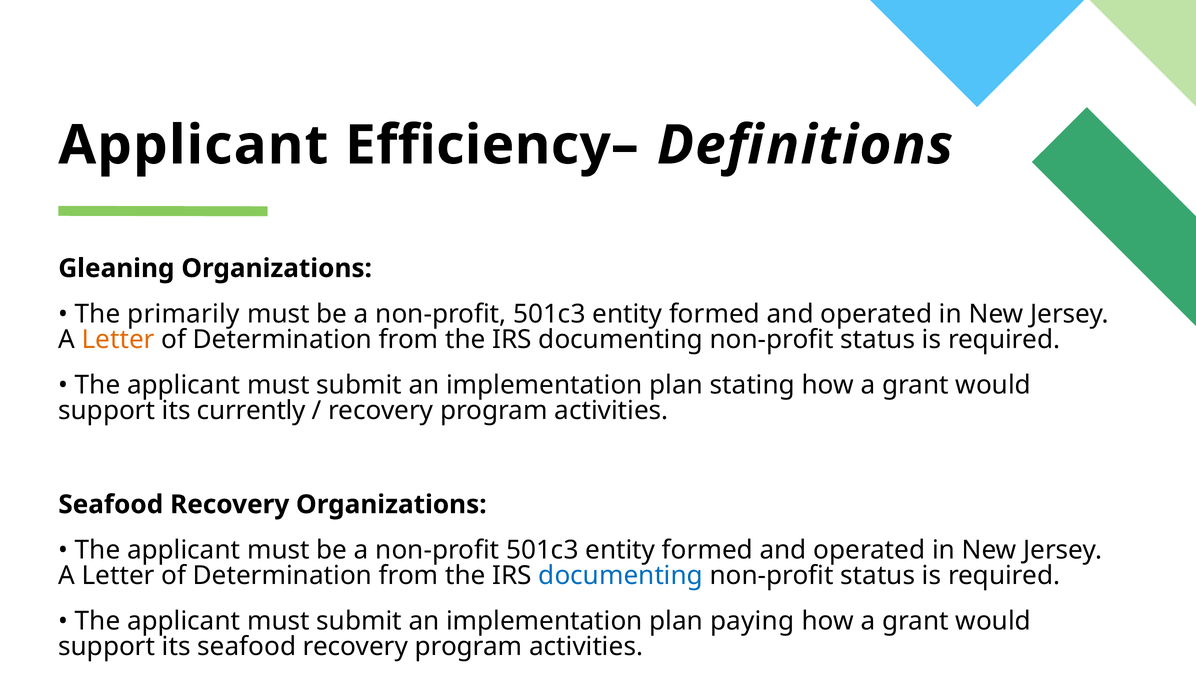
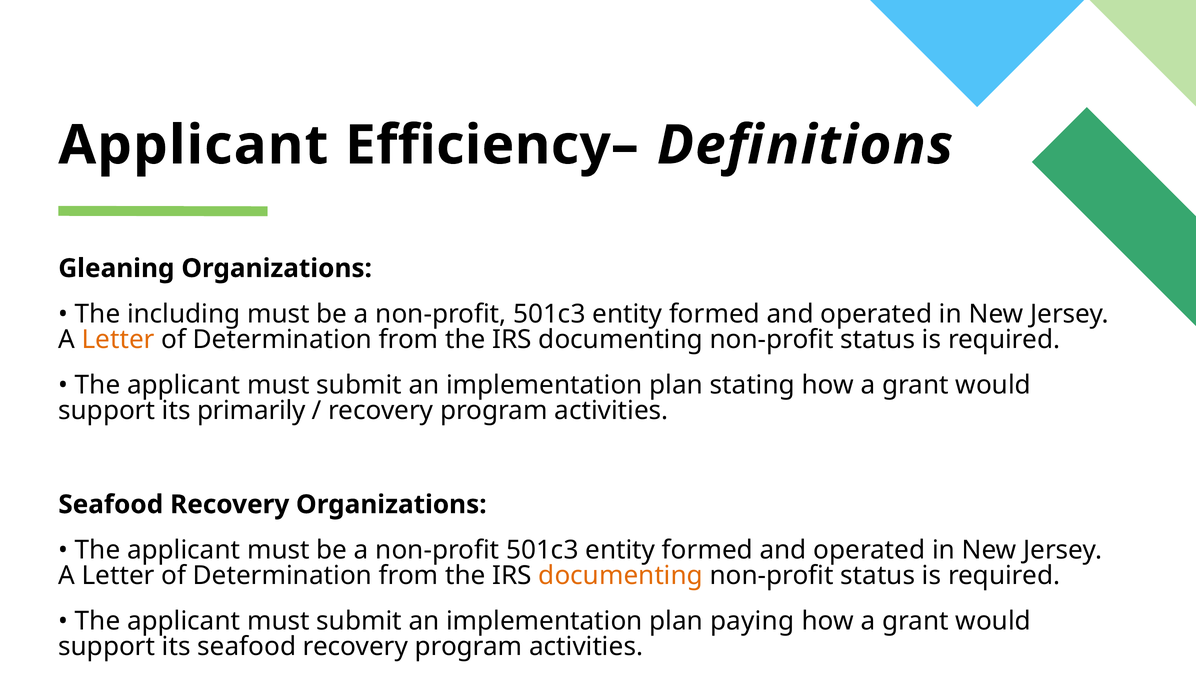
primarily: primarily -> including
currently: currently -> primarily
documenting at (621, 575) colour: blue -> orange
